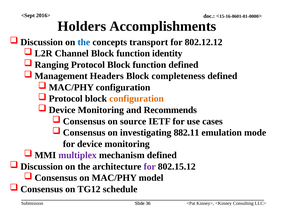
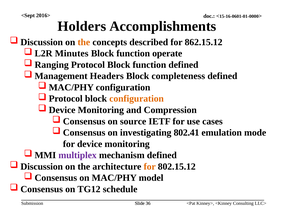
the at (84, 42) colour: blue -> orange
transport: transport -> described
802.12.12: 802.12.12 -> 862.15.12
Channel: Channel -> Minutes
identity: identity -> operate
Recommends: Recommends -> Compression
882.11: 882.11 -> 802.41
for at (150, 167) colour: purple -> orange
